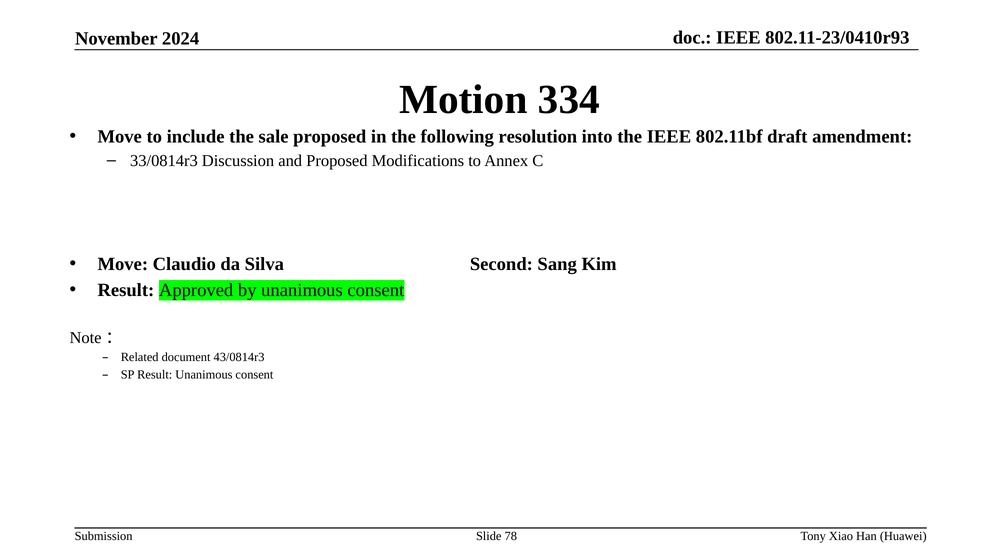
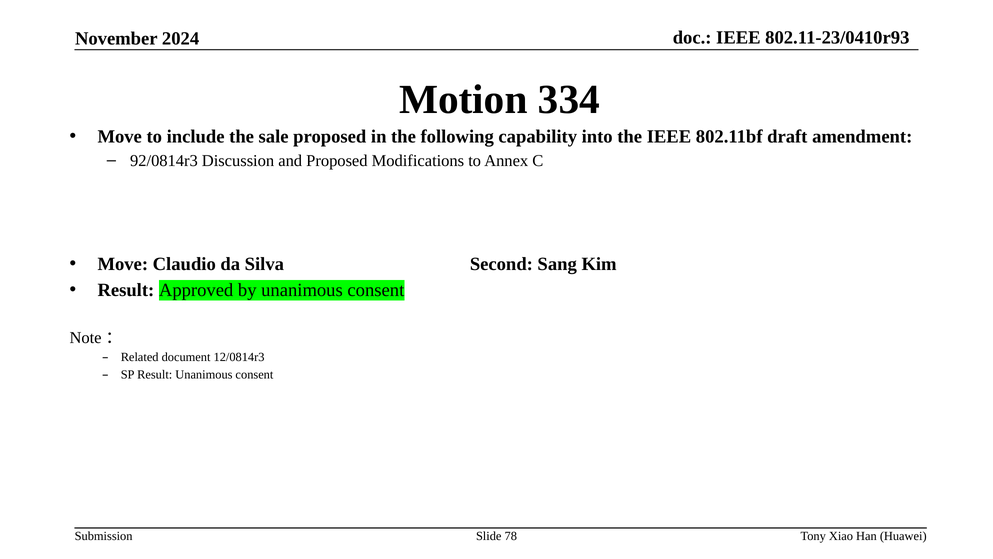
resolution: resolution -> capability
33/0814r3: 33/0814r3 -> 92/0814r3
43/0814r3: 43/0814r3 -> 12/0814r3
